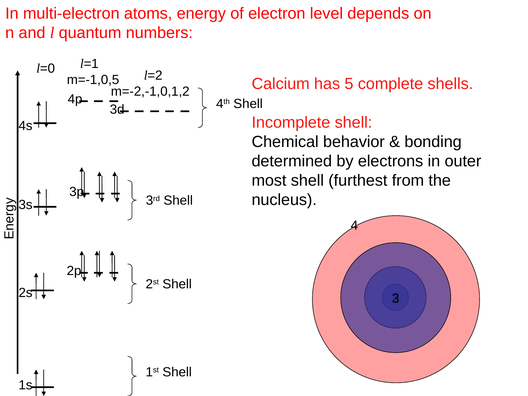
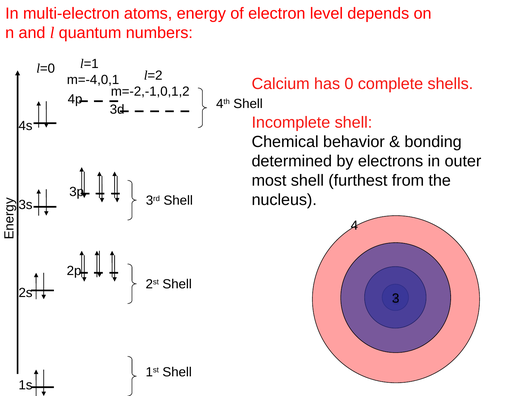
m=-1,0,5: m=-1,0,5 -> m=-4,0,1
5: 5 -> 0
